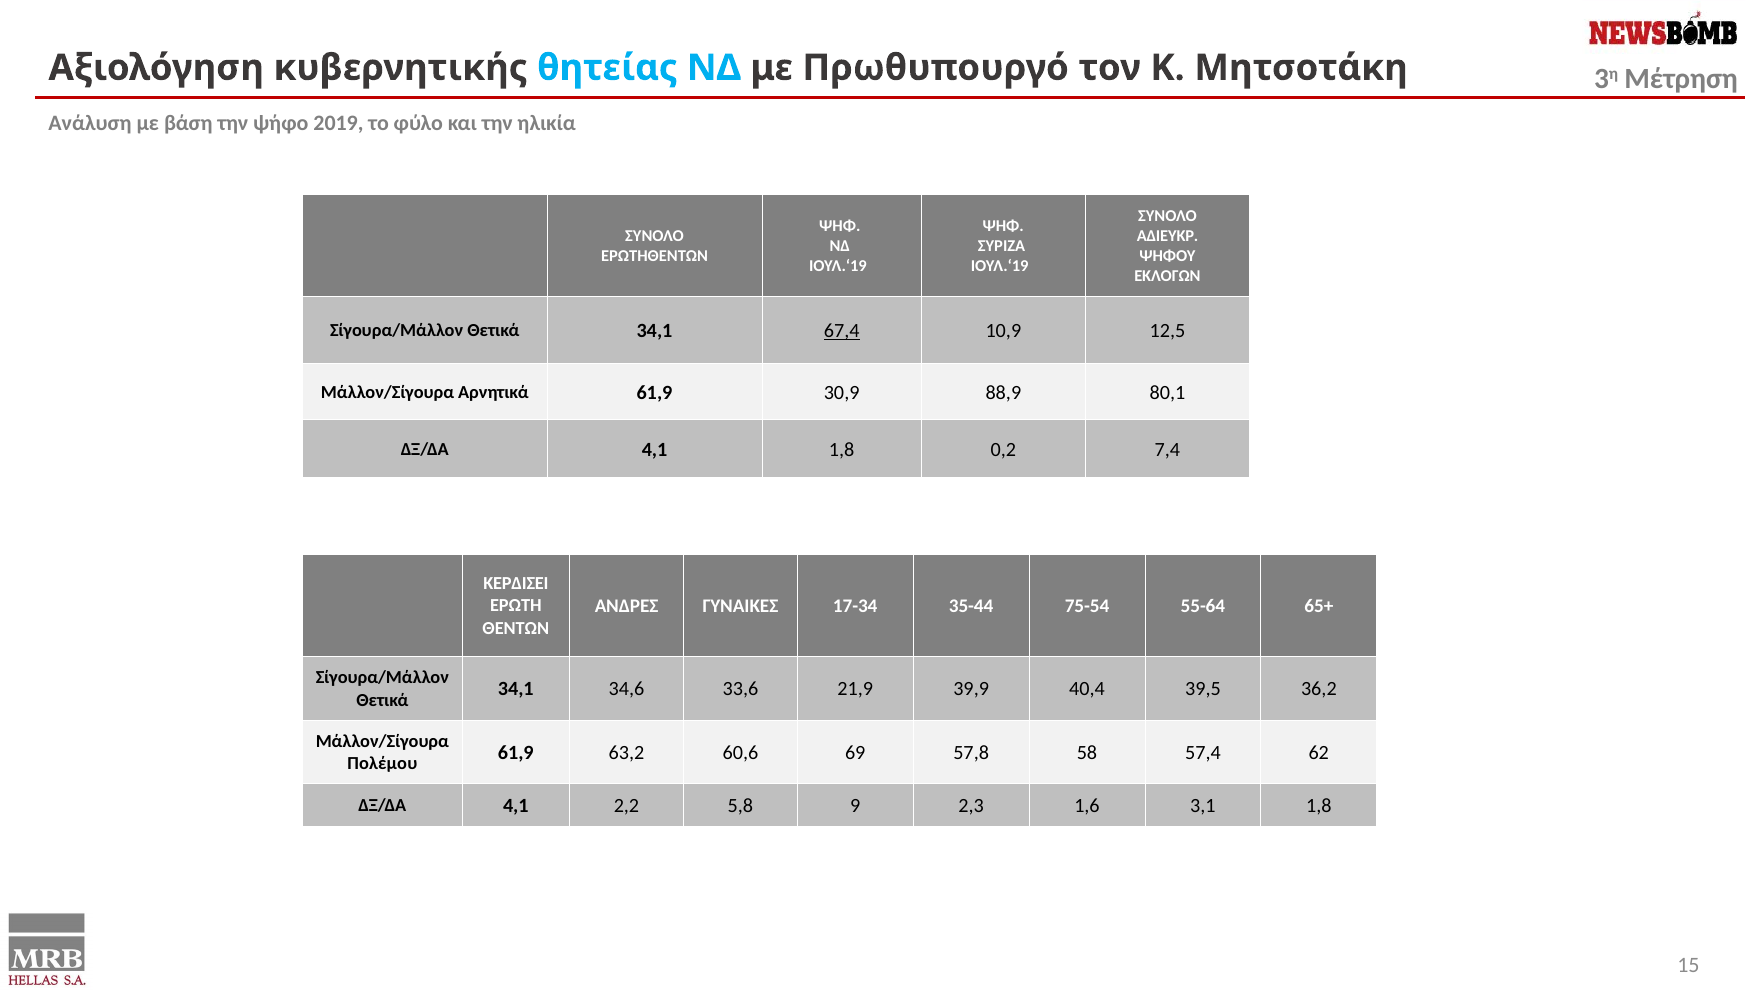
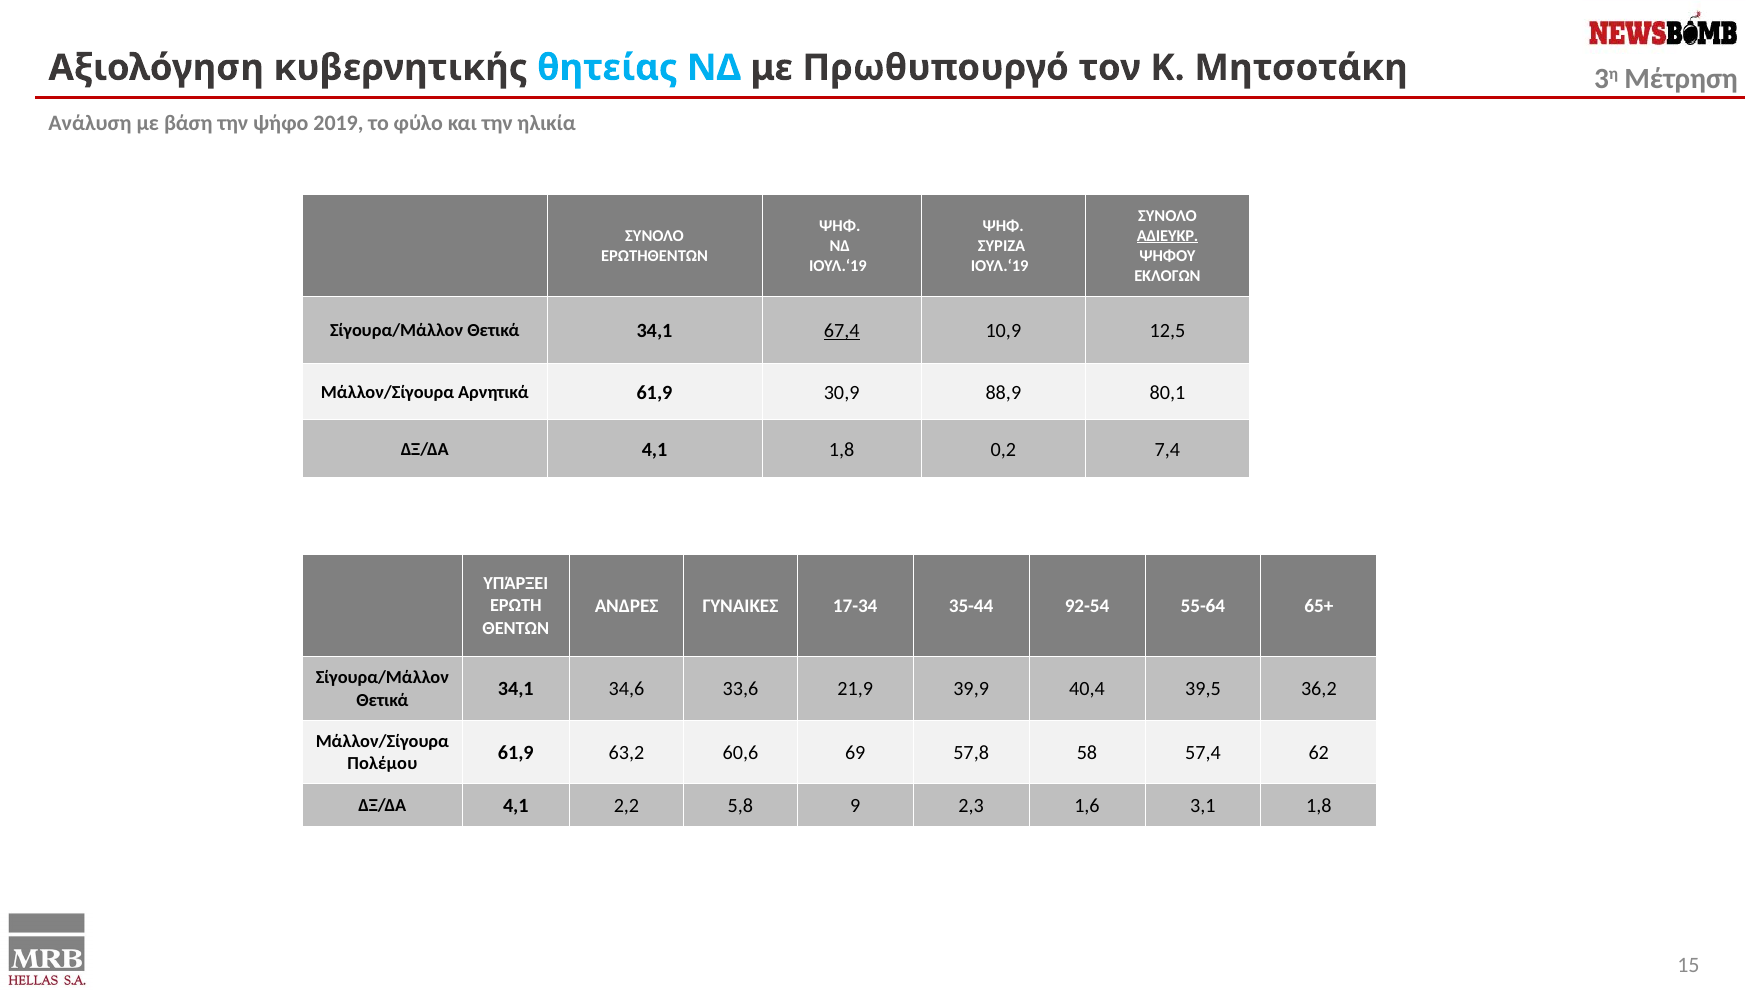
ΑΔΙΕΥΚΡ underline: none -> present
ΚΕΡΔΙΣΕΙ: ΚΕΡΔΙΣΕΙ -> ΥΠΆΡΞΕΙ
75-54: 75-54 -> 92-54
